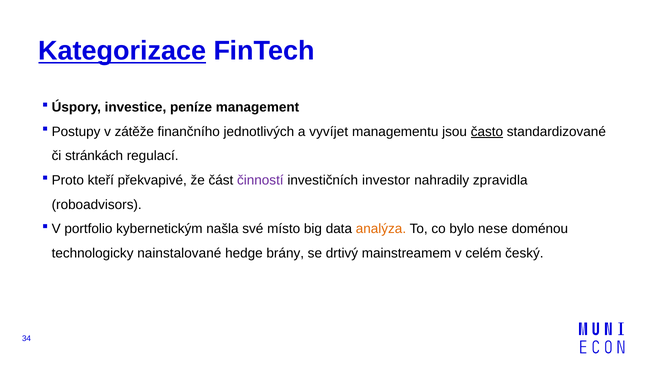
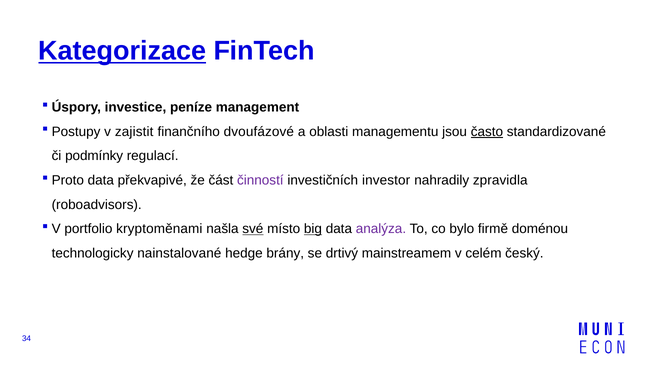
zátěže: zátěže -> zajistit
jednotlivých: jednotlivých -> dvoufázové
vyvíjet: vyvíjet -> oblasti
stránkách: stránkách -> podmínky
kteří at (101, 180): kteří -> data
kybernetickým: kybernetickým -> kryptoměnami
své underline: none -> present
big underline: none -> present
analýza colour: orange -> purple
nese: nese -> firmě
